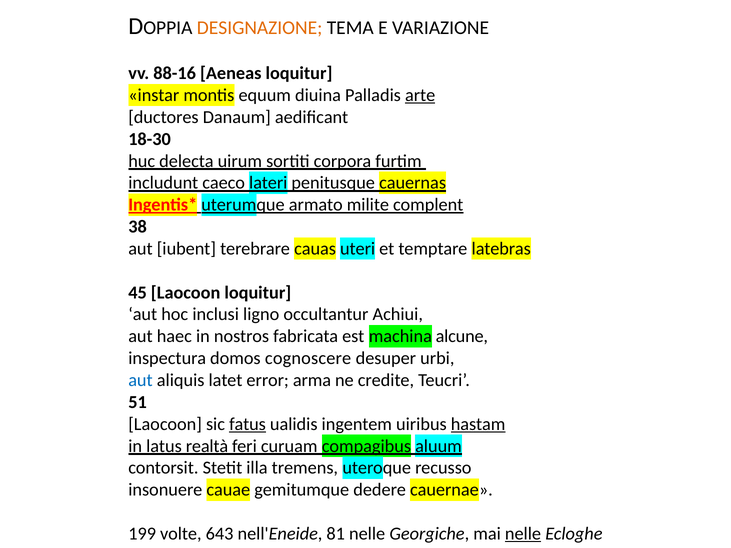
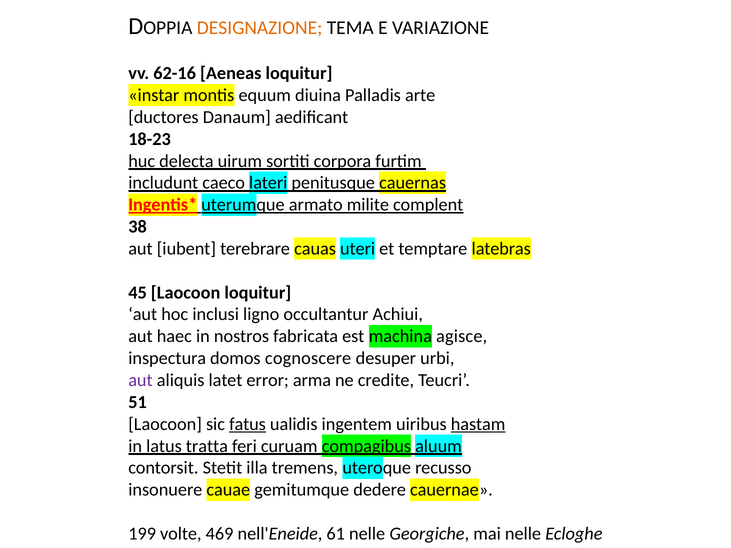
88-16: 88-16 -> 62-16
arte underline: present -> none
18-30: 18-30 -> 18-23
alcune: alcune -> agisce
aut at (140, 380) colour: blue -> purple
realtà: realtà -> tratta
643: 643 -> 469
81: 81 -> 61
nelle at (523, 534) underline: present -> none
